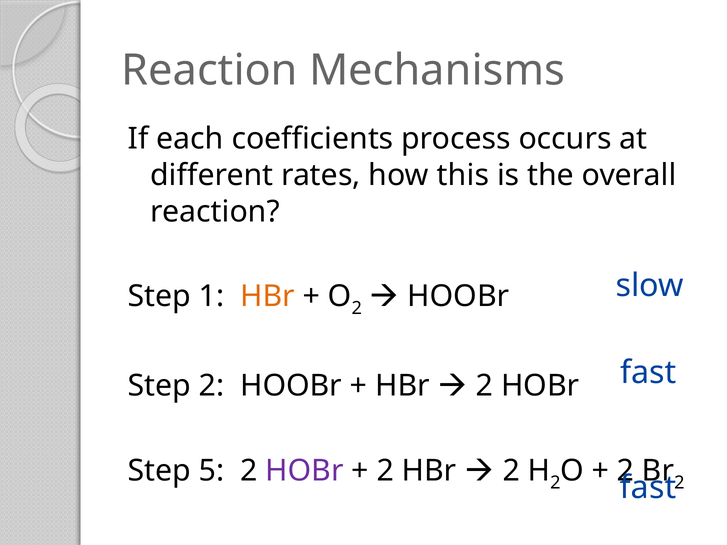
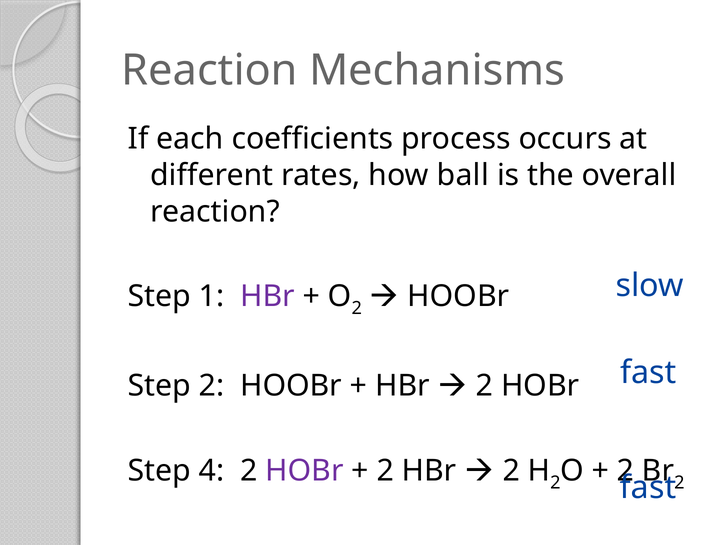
this: this -> ball
HBr at (267, 297) colour: orange -> purple
5: 5 -> 4
